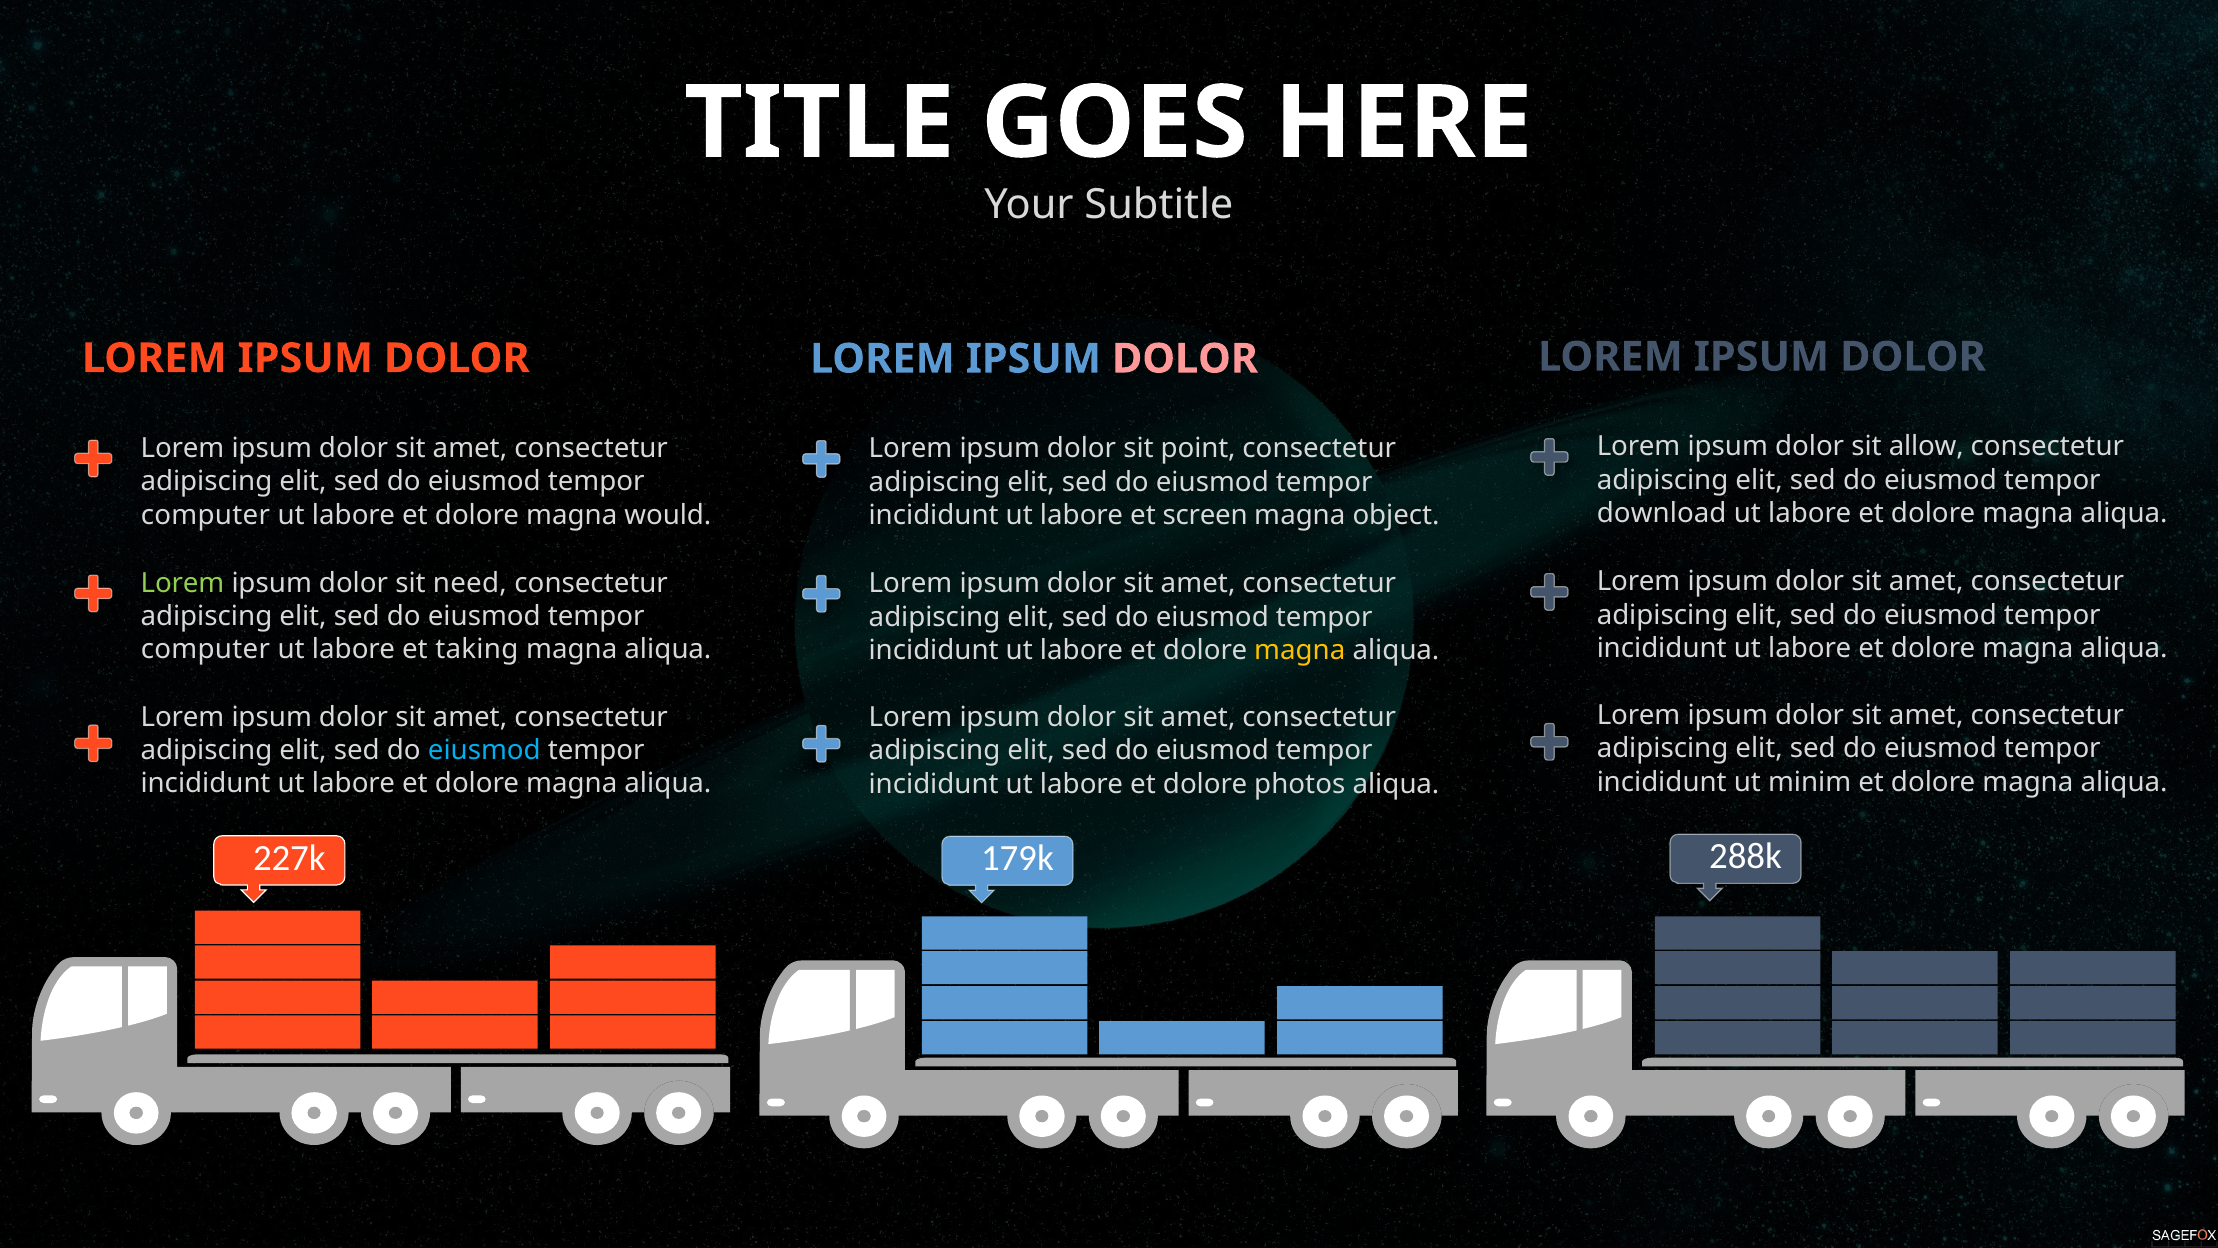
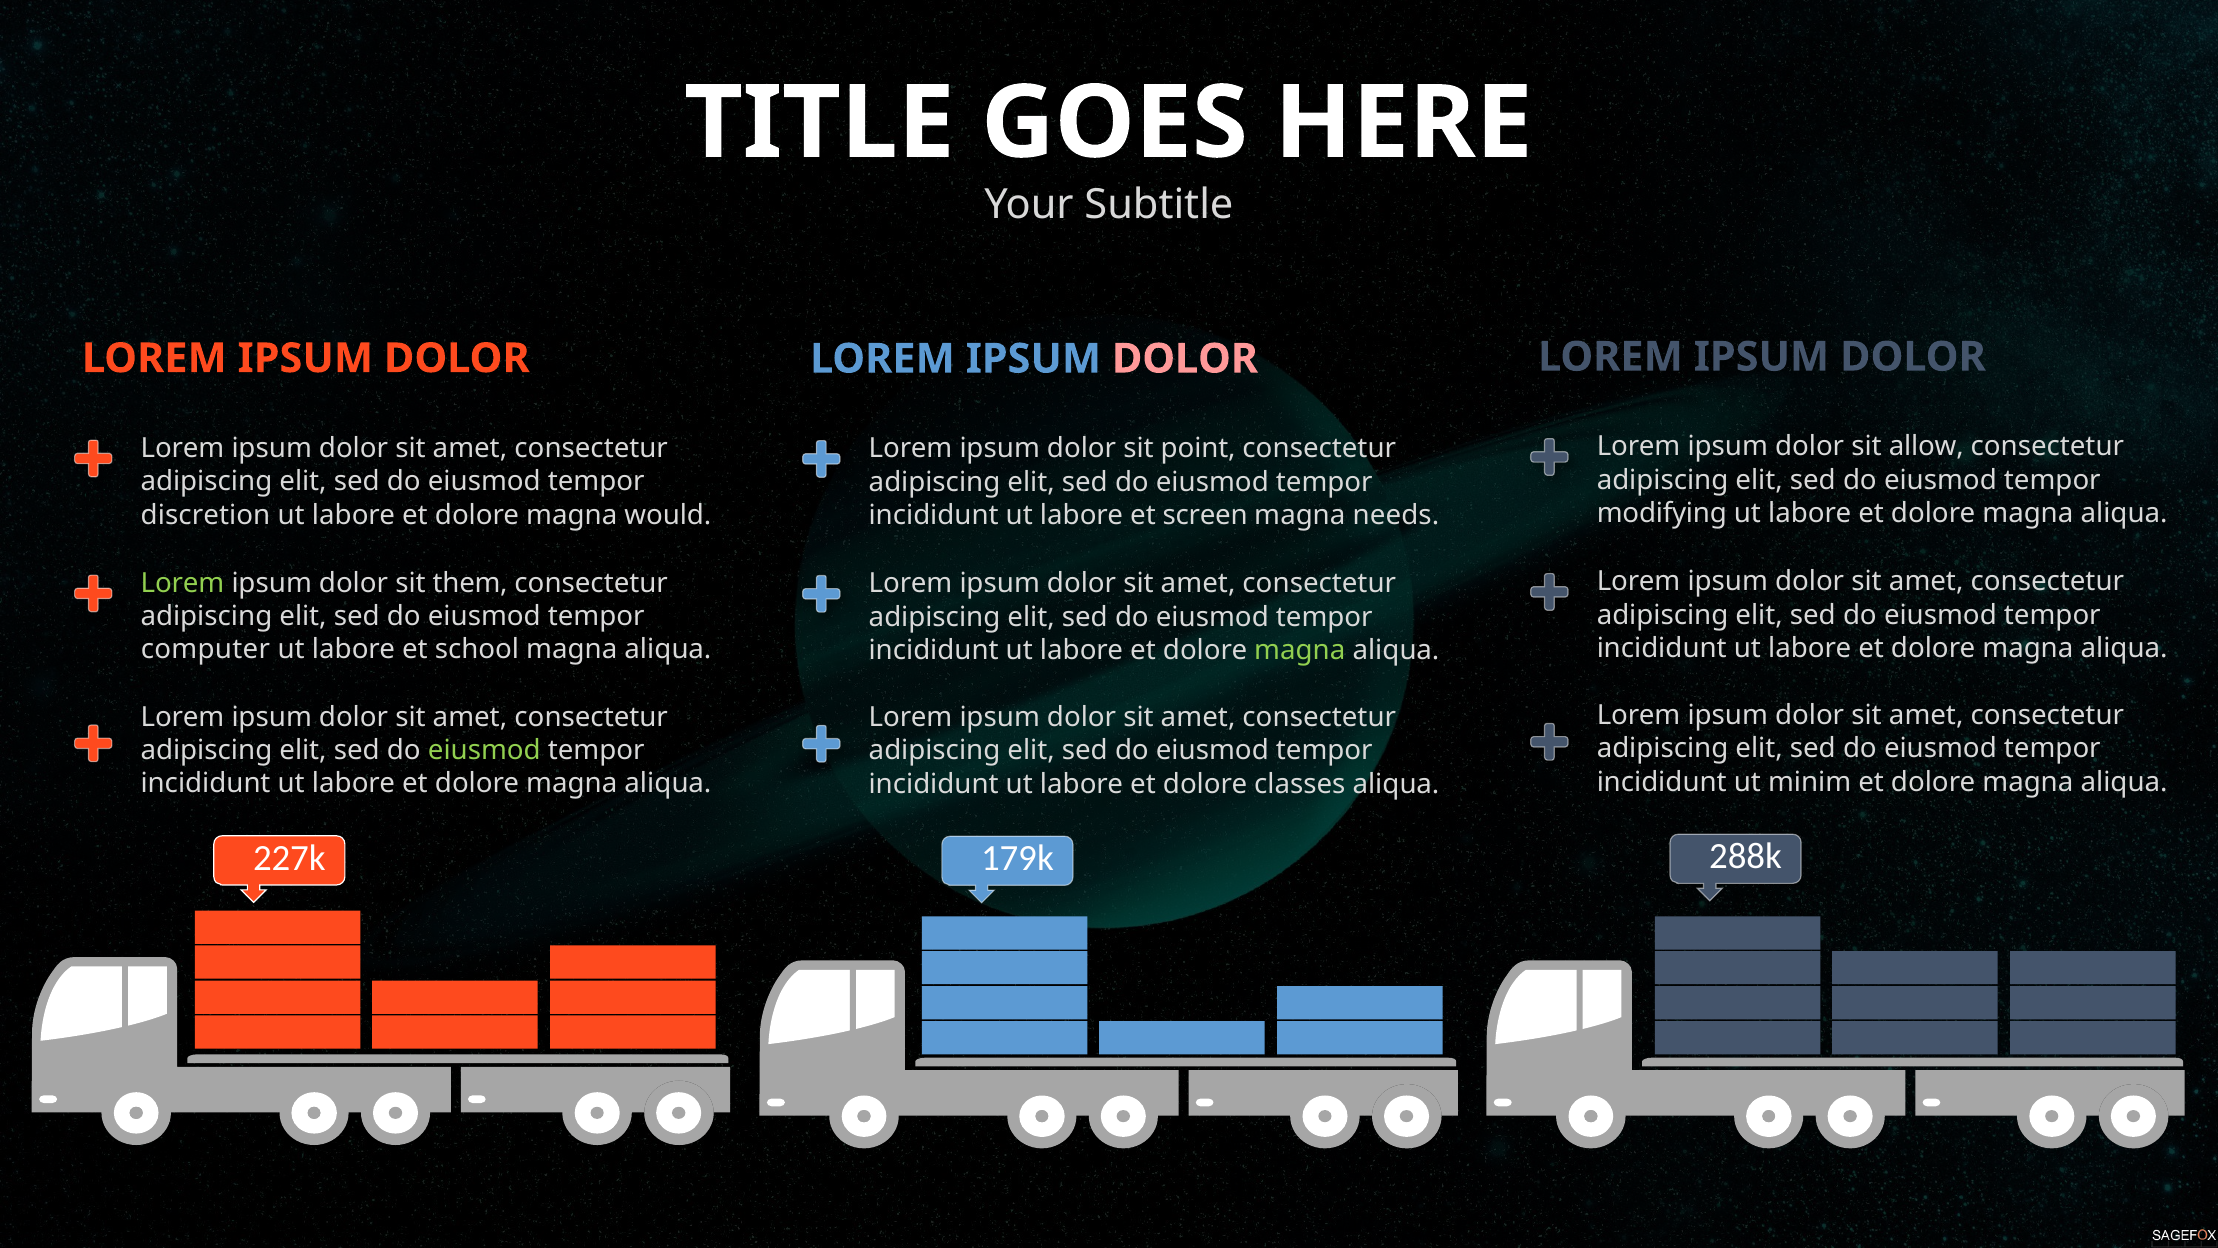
download: download -> modifying
computer at (205, 515): computer -> discretion
object: object -> needs
need: need -> them
taking: taking -> school
magna at (1300, 650) colour: yellow -> light green
eiusmod at (484, 750) colour: light blue -> light green
photos: photos -> classes
